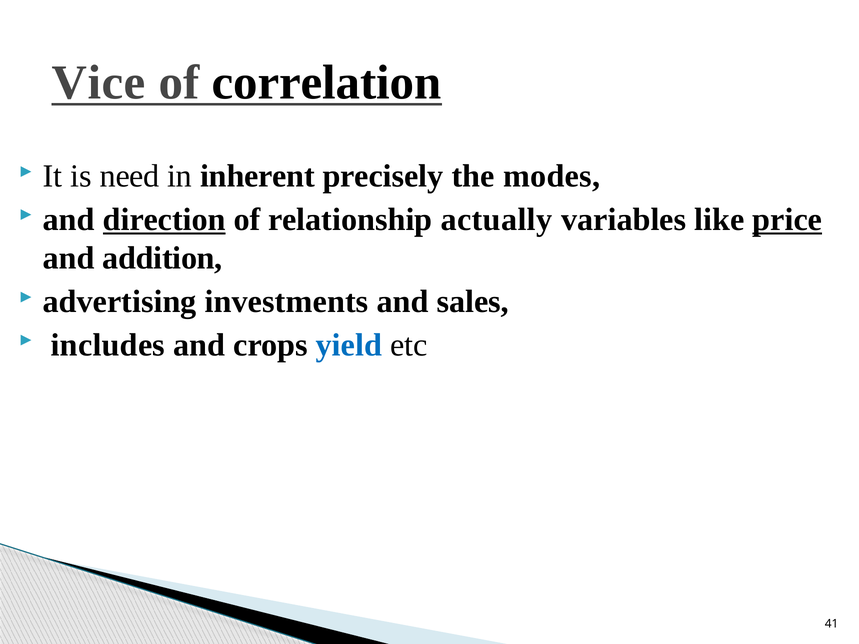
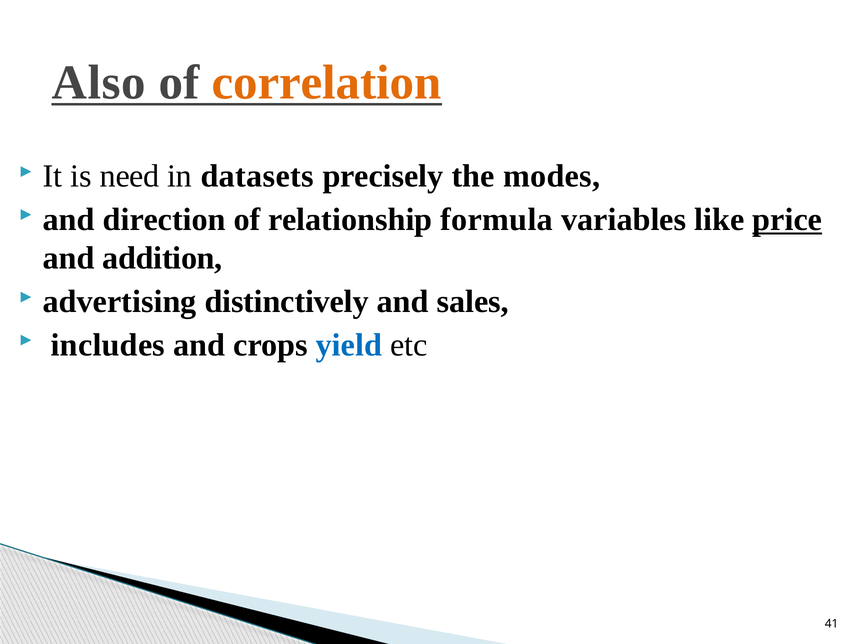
Vice: Vice -> Also
correlation colour: black -> orange
inherent: inherent -> datasets
direction underline: present -> none
actually: actually -> formula
investments: investments -> distinctively
